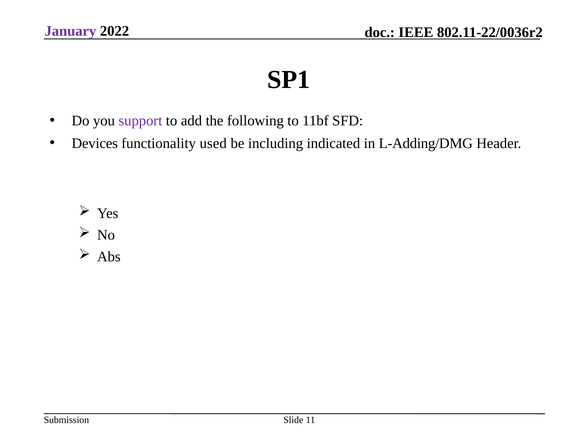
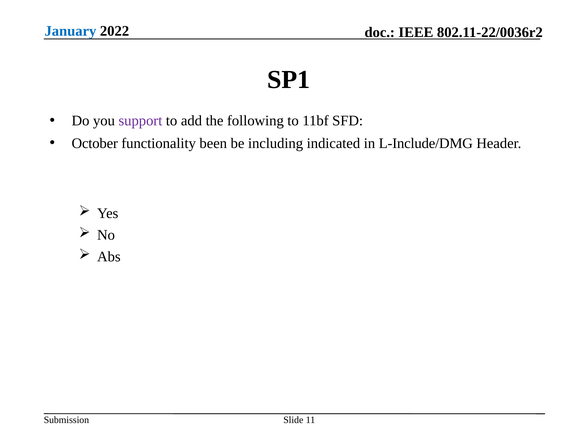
January colour: purple -> blue
Devices: Devices -> October
used: used -> been
L-Adding/DMG: L-Adding/DMG -> L-Include/DMG
